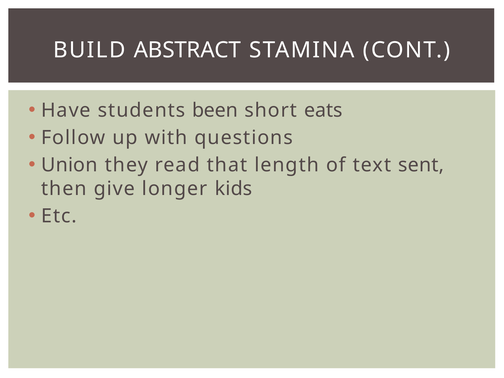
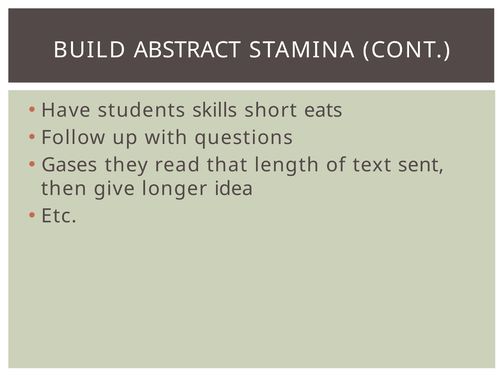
been: been -> skills
Union: Union -> Gases
kids: kids -> idea
